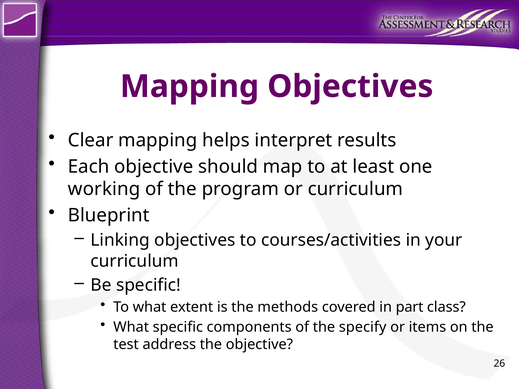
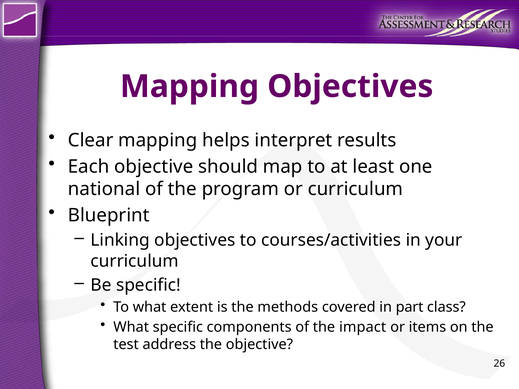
working: working -> national
specify: specify -> impact
